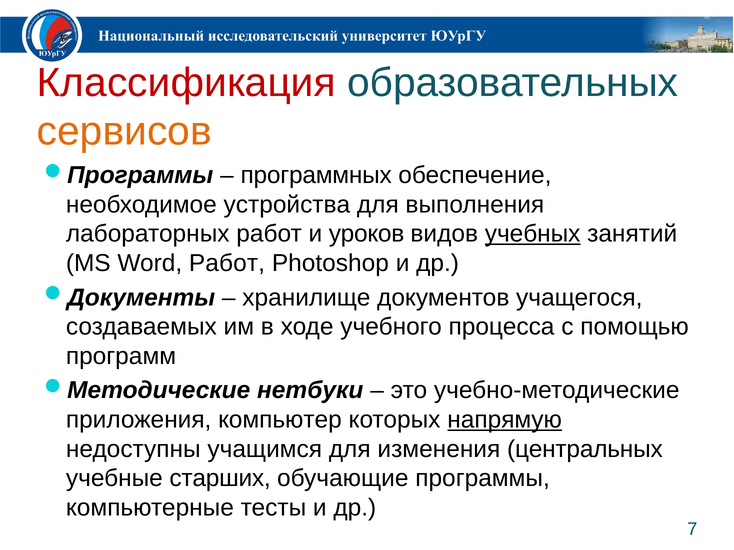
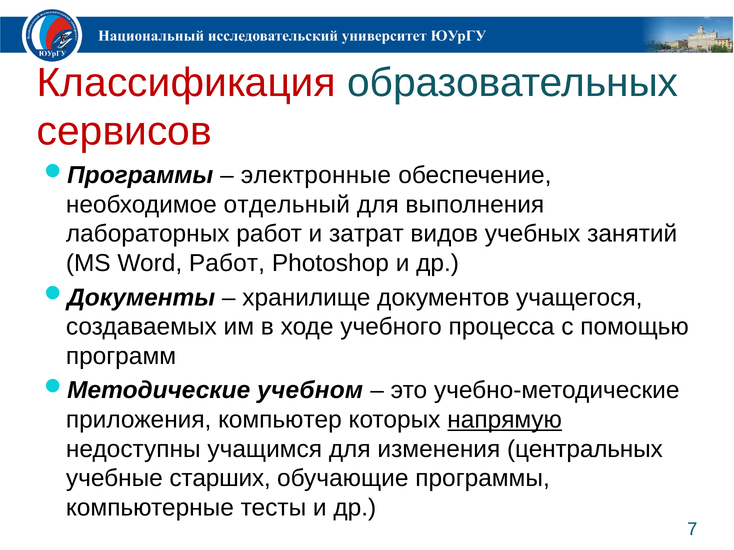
сервисов colour: orange -> red
программных: программных -> электронные
устройства: устройства -> отдельный
уроков: уроков -> затрат
учебных underline: present -> none
нетбуки: нетбуки -> учебном
